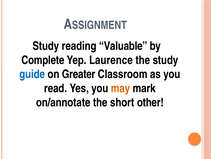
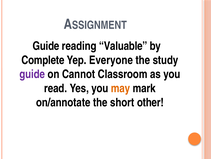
Study at (46, 46): Study -> Guide
Laurence: Laurence -> Everyone
guide at (32, 74) colour: blue -> purple
Greater: Greater -> Cannot
